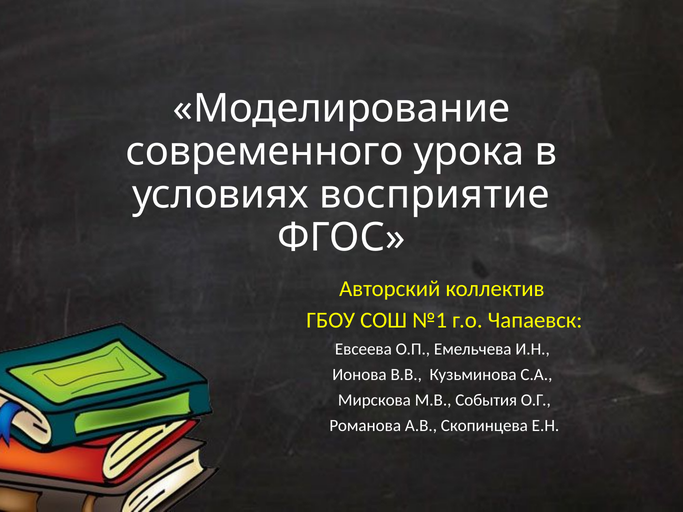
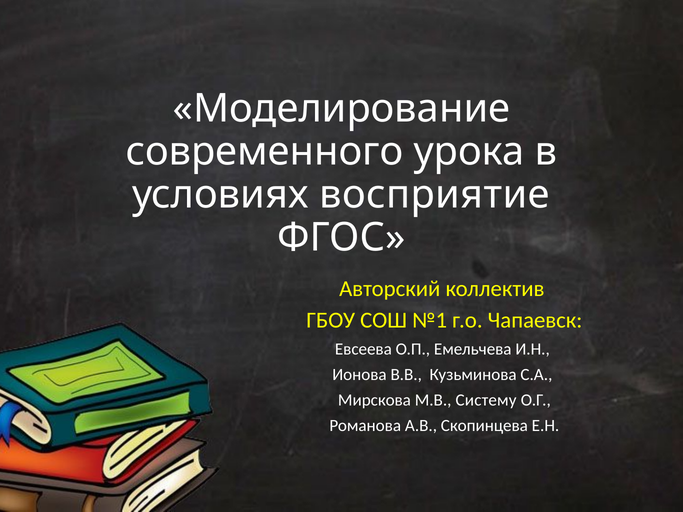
События: События -> Систему
